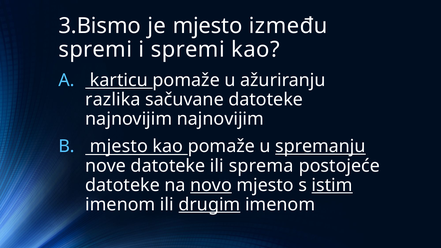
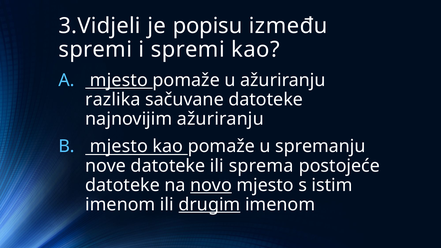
3.Bismo: 3.Bismo -> 3.Vidjeli
je mjesto: mjesto -> popisu
karticu at (119, 80): karticu -> mjesto
najnovijim najnovijim: najnovijim -> ažuriranju
spremanju underline: present -> none
istim underline: present -> none
